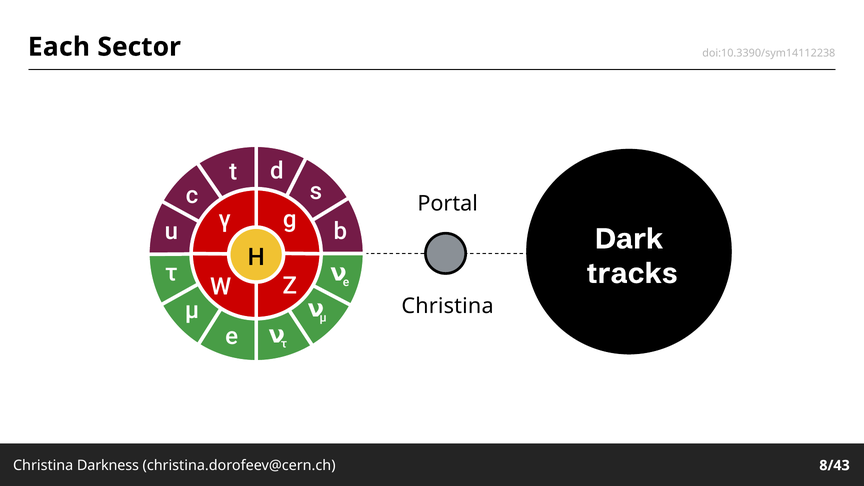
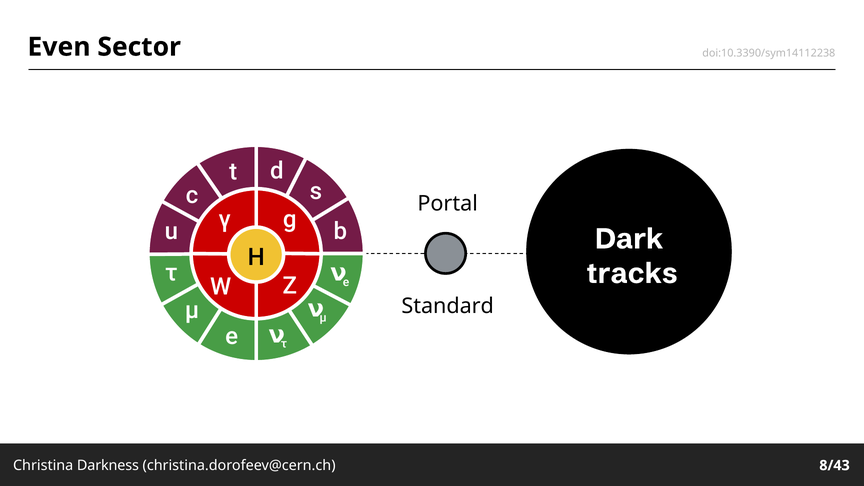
Each: Each -> Even
Christina at (448, 306): Christina -> Standard
